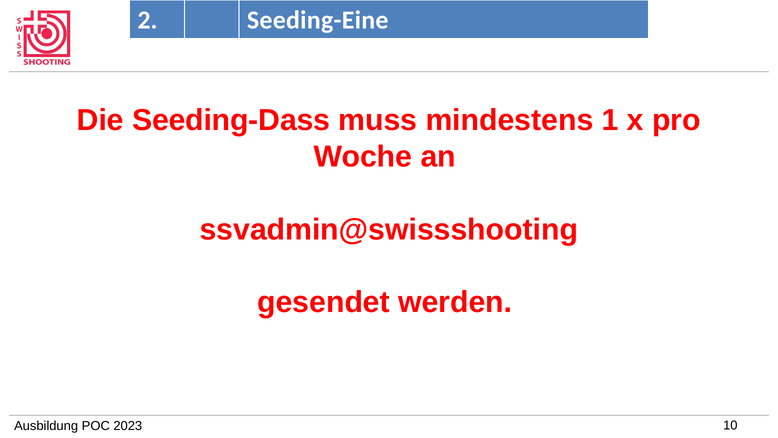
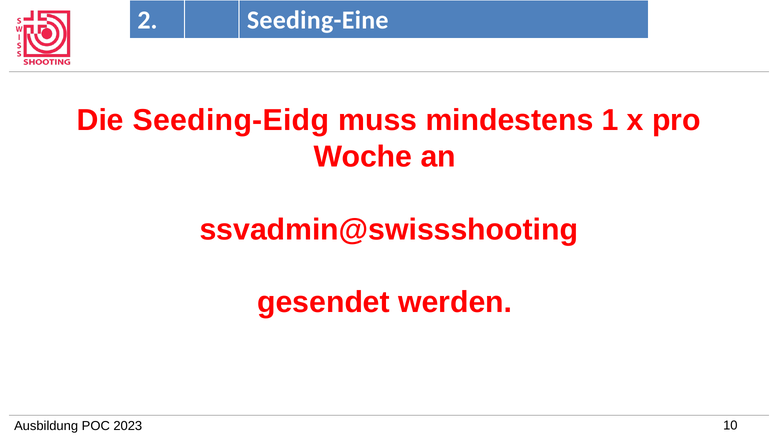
Seeding-Dass: Seeding-Dass -> Seeding-Eidg
